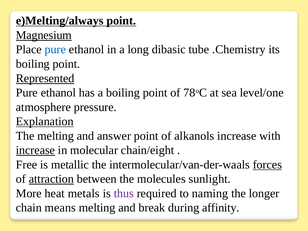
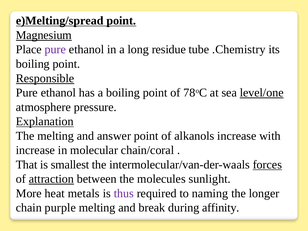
e)Melting/always: e)Melting/always -> e)Melting/spread
pure at (55, 50) colour: blue -> purple
dibasic: dibasic -> residue
Represented: Represented -> Responsible
level/one underline: none -> present
increase at (35, 150) underline: present -> none
chain/eight: chain/eight -> chain/coral
Free: Free -> That
metallic: metallic -> smallest
means: means -> purple
